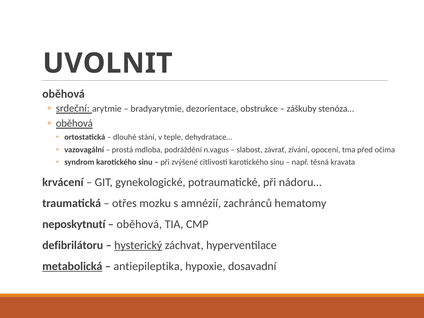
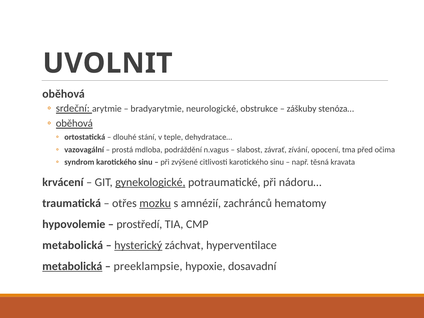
dezorientace: dezorientace -> neurologické
gynekologické underline: none -> present
mozku underline: none -> present
neposkytnutí: neposkytnutí -> hypovolemie
oběhová at (139, 224): oběhová -> prostředí
defibrilátoru at (73, 245): defibrilátoru -> metabolická
antiepileptika: antiepileptika -> preeklampsie
